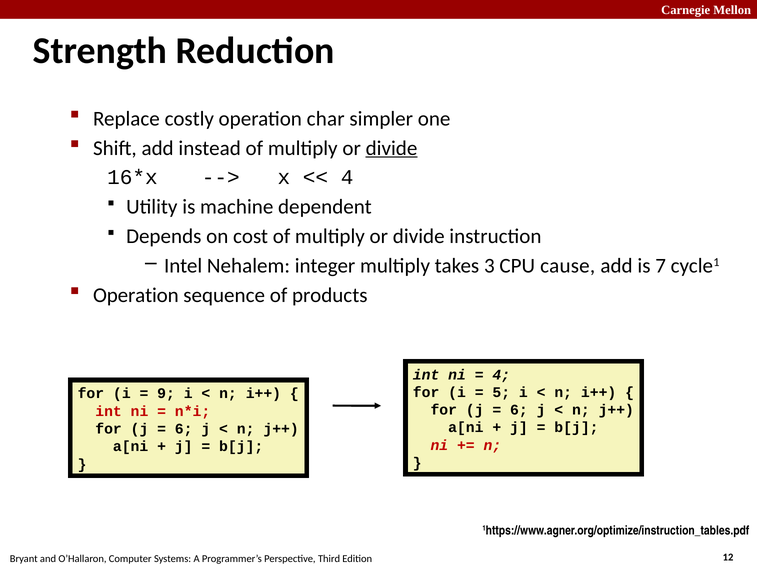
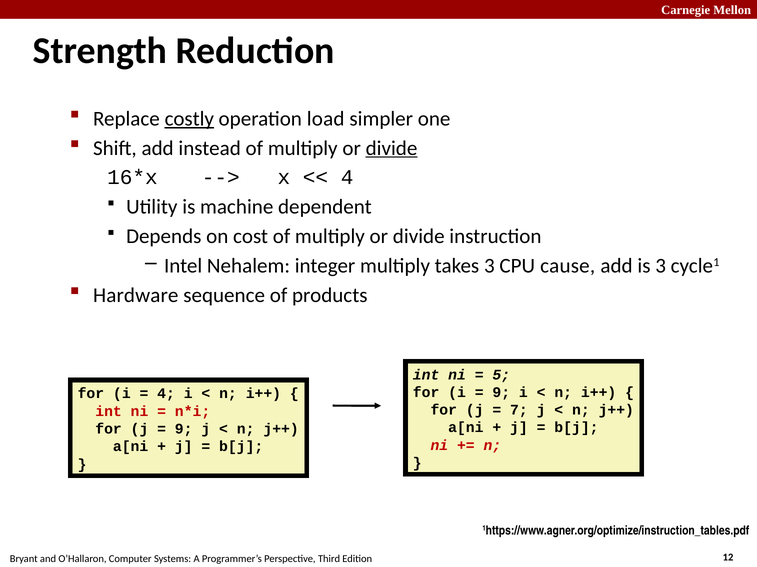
costly underline: none -> present
char: char -> load
is 7: 7 -> 3
Operation at (136, 295): Operation -> Hardware
4 at (501, 375): 4 -> 5
5 at (501, 393): 5 -> 9
9 at (166, 394): 9 -> 4
6 at (519, 411): 6 -> 7
6 at (184, 429): 6 -> 9
